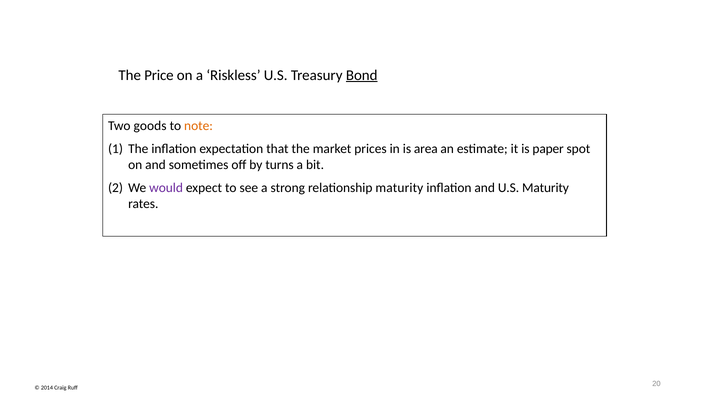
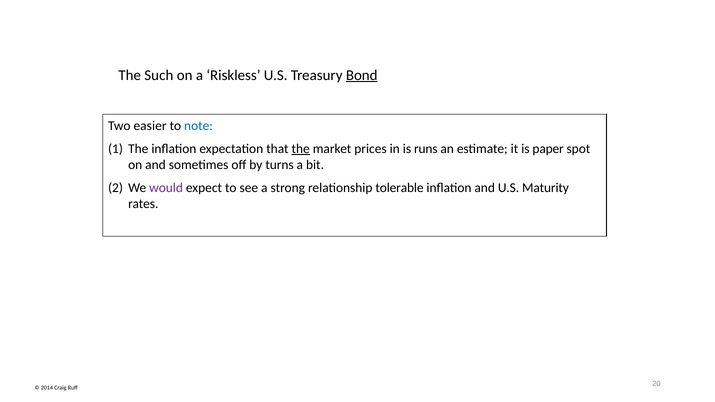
Price: Price -> Such
goods: goods -> easier
note colour: orange -> blue
the at (301, 149) underline: none -> present
area: area -> runs
relationship maturity: maturity -> tolerable
